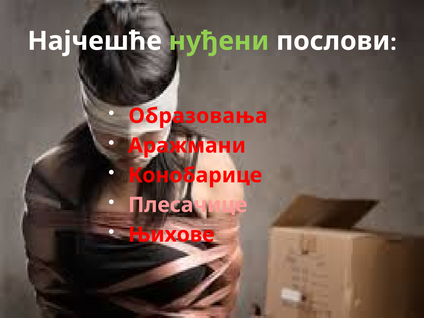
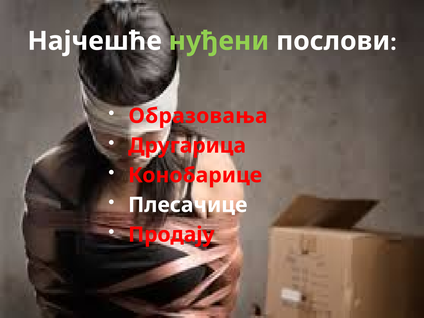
Аражмани: Аражмани -> Другарица
Плесачице colour: pink -> white
Њихове: Њихове -> Продају
